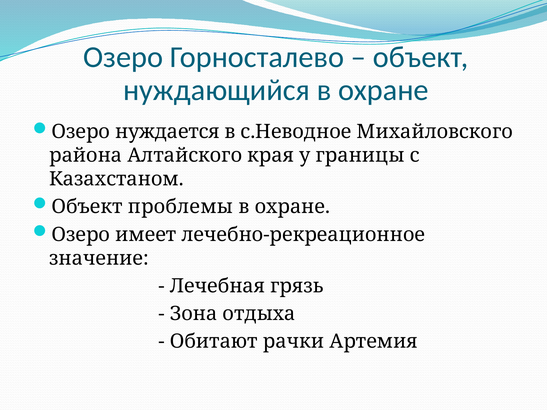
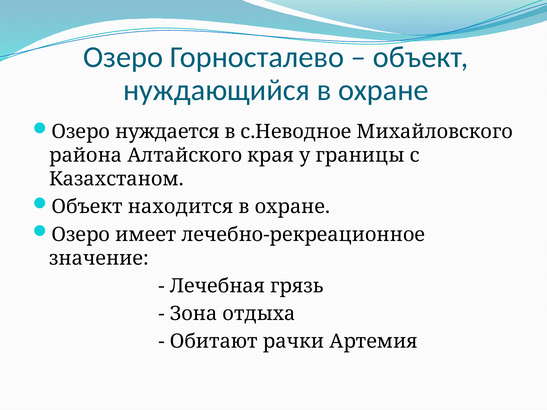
проблемы: проблемы -> находится
